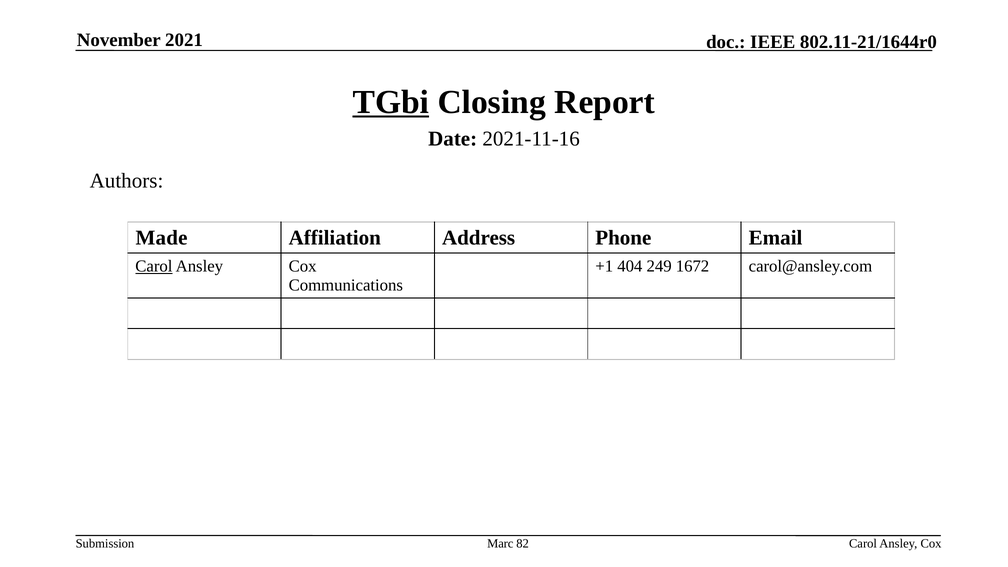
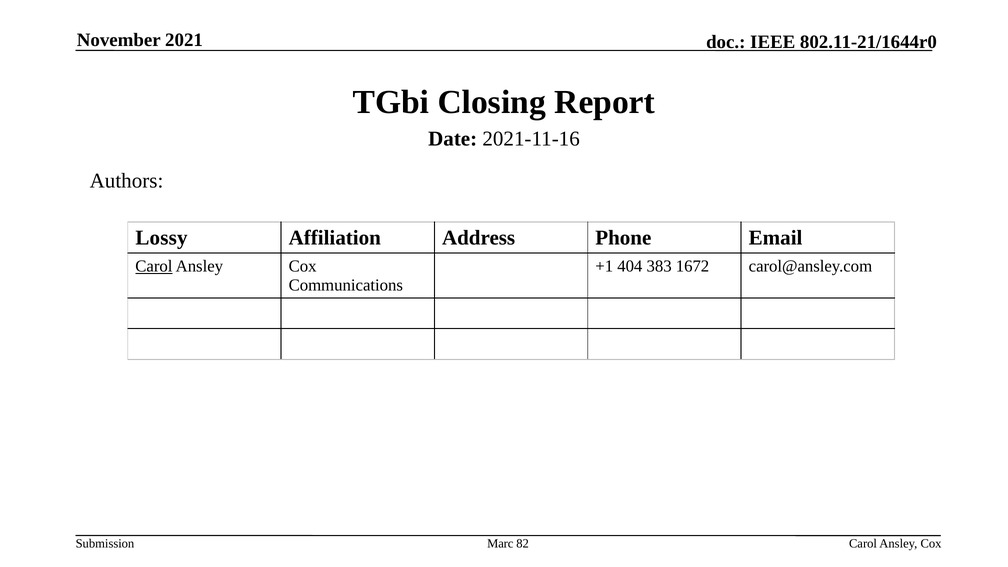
TGbi underline: present -> none
Made: Made -> Lossy
249: 249 -> 383
